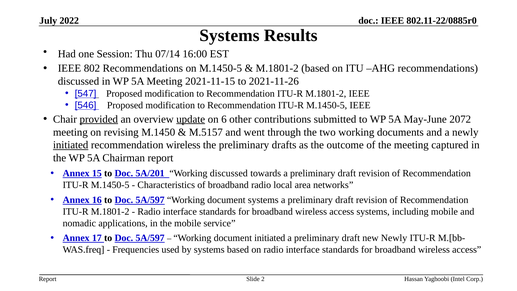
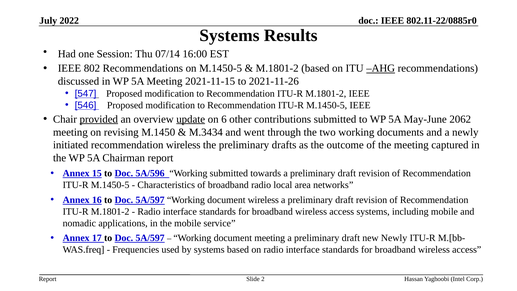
AHG underline: none -> present
2072: 2072 -> 2062
M.5157: M.5157 -> M.3434
initiated at (71, 145) underline: present -> none
5A/201: 5A/201 -> 5A/596
Working discussed: discussed -> submitted
document systems: systems -> wireless
document initiated: initiated -> meeting
